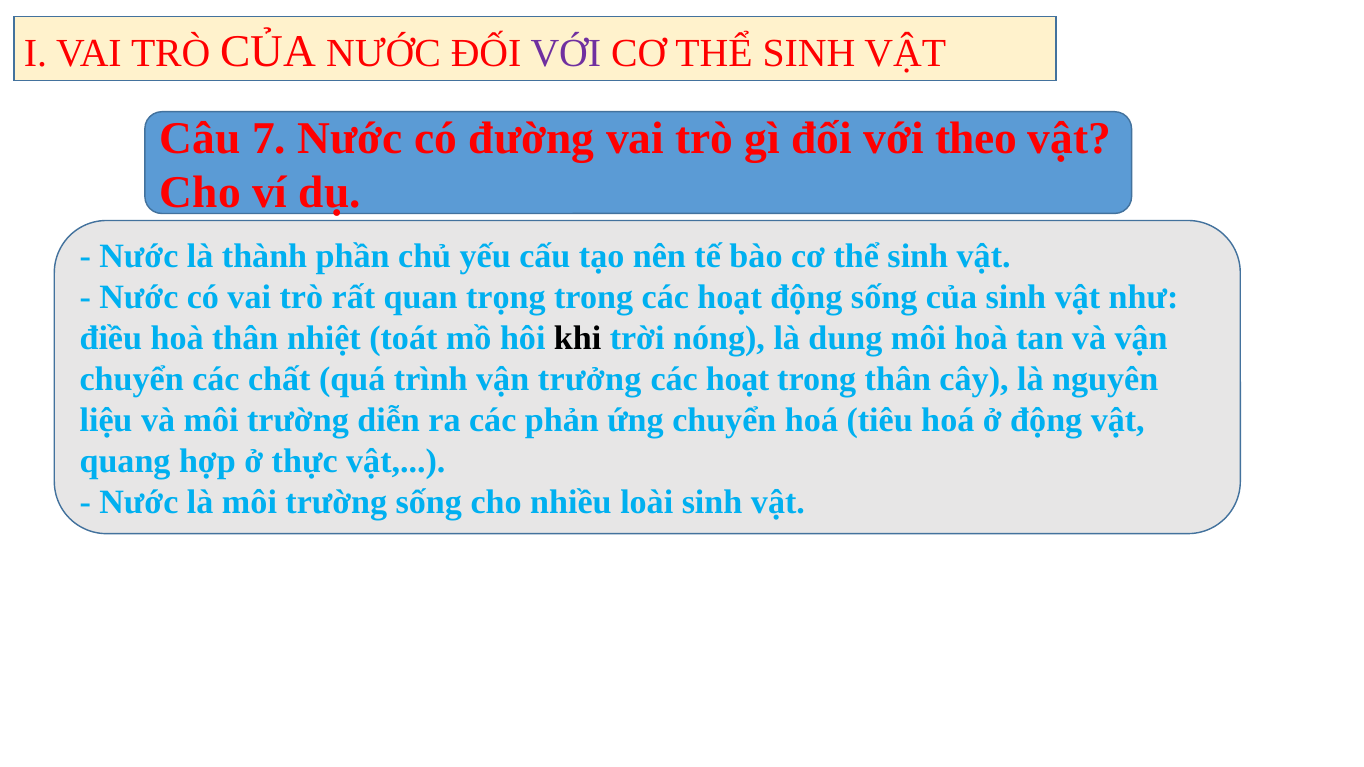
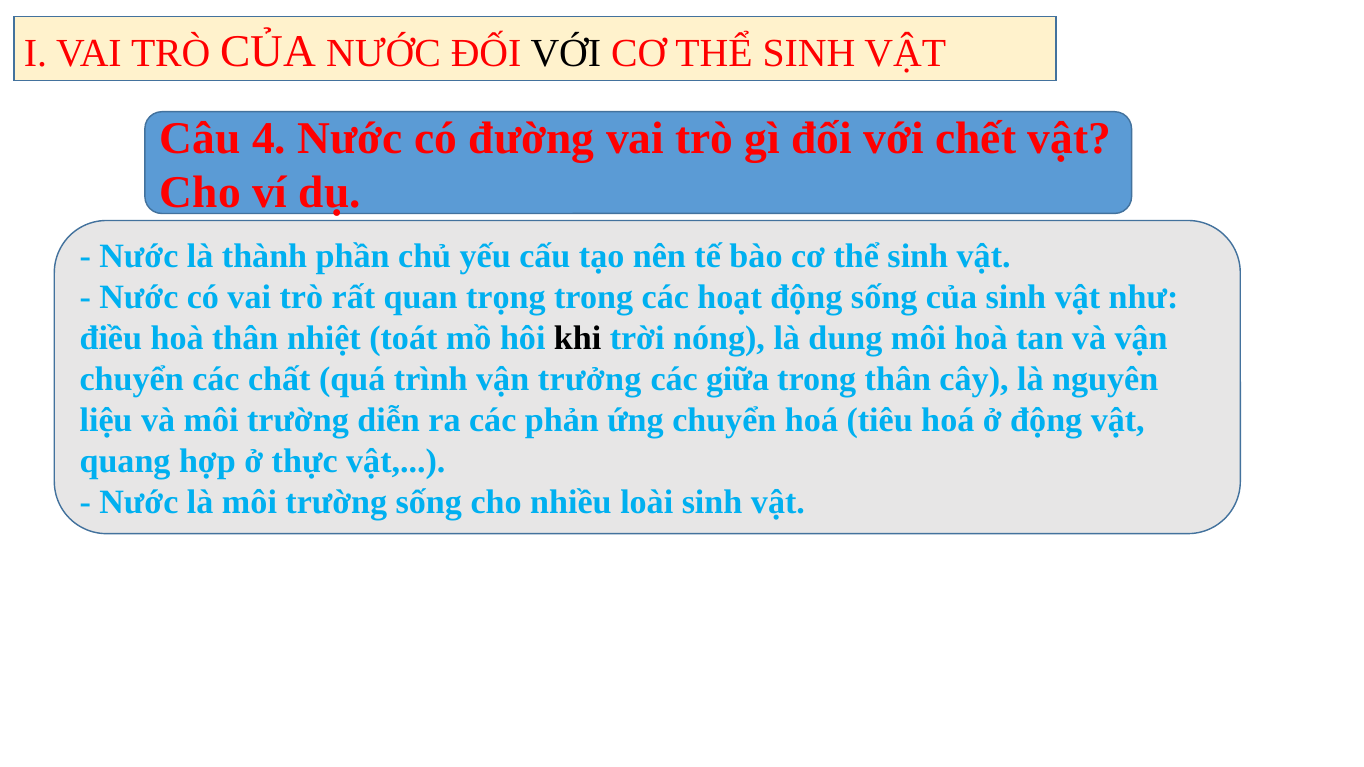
VỚI at (566, 53) colour: purple -> black
7: 7 -> 4
theo: theo -> chết
hoạt at (738, 380): hoạt -> giữa
